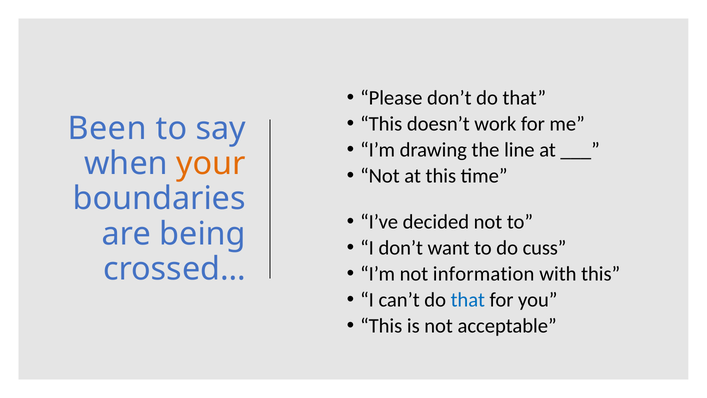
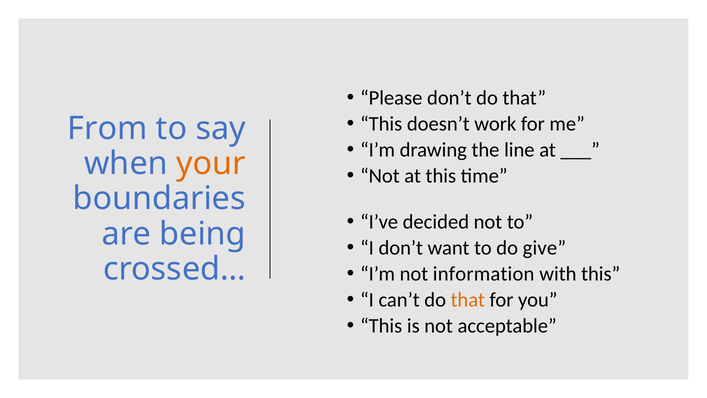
Been: Been -> From
cuss: cuss -> give
that at (468, 300) colour: blue -> orange
